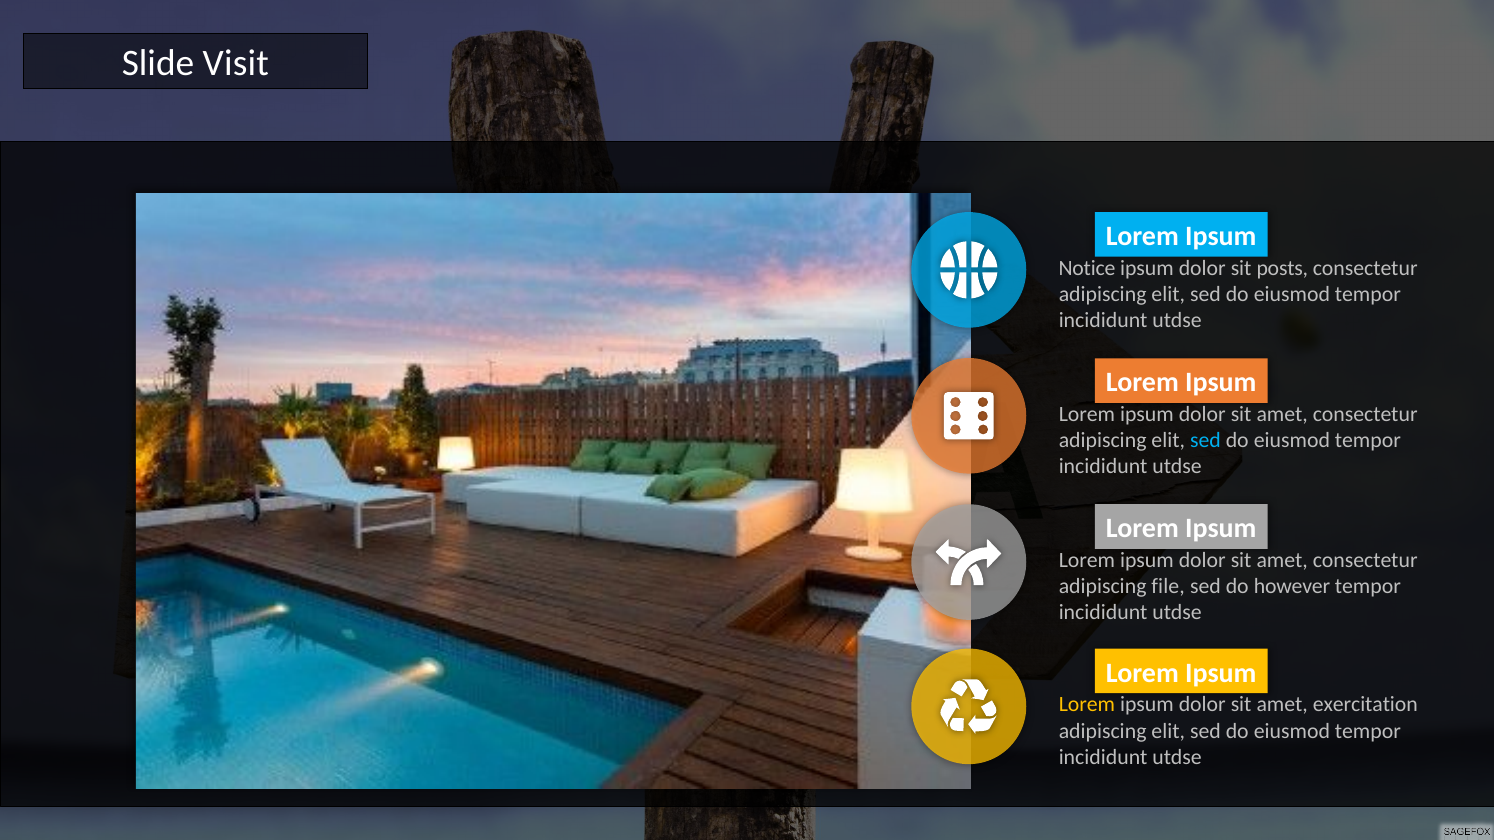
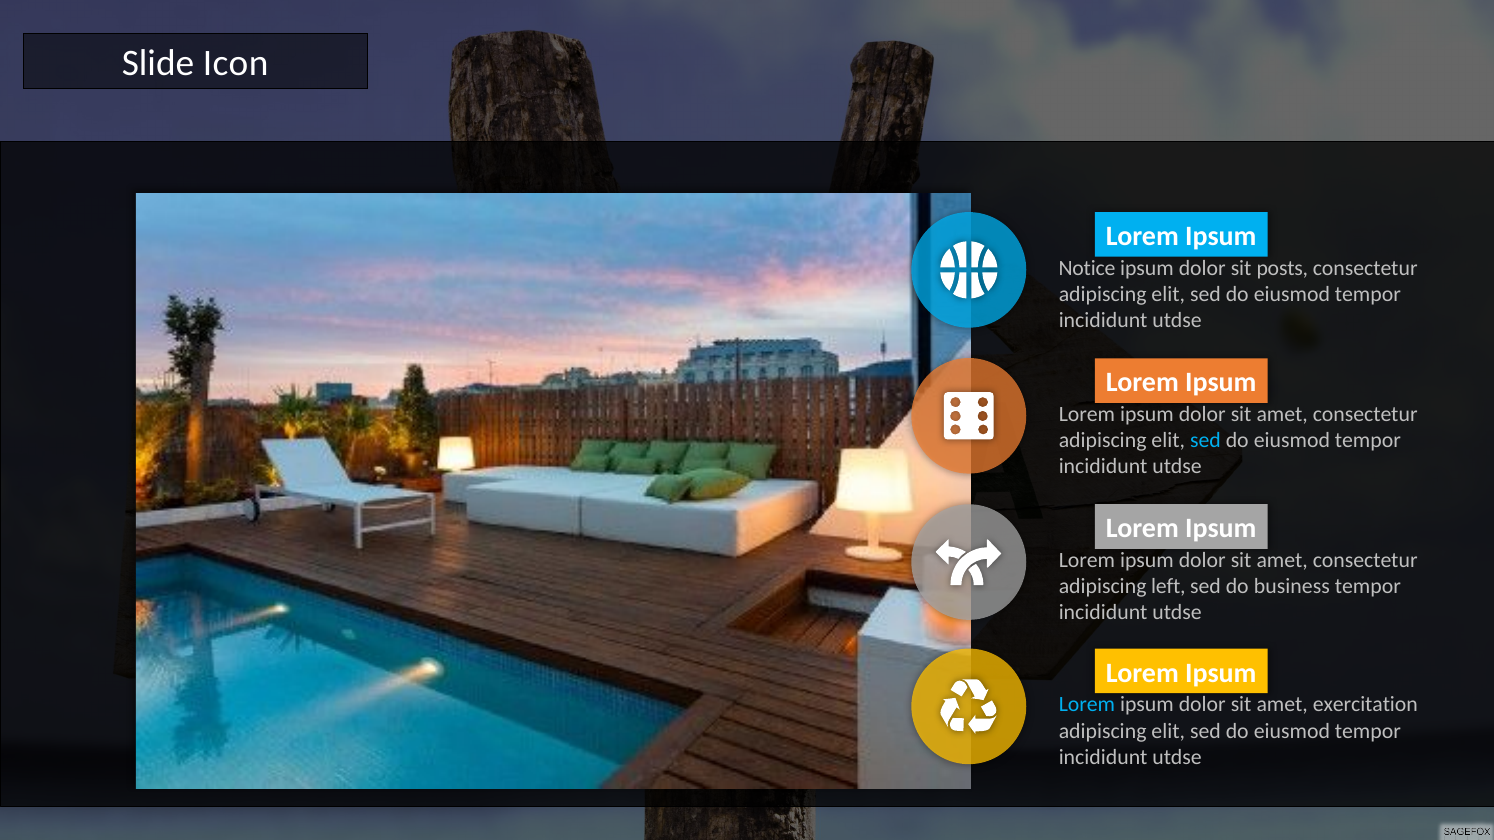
Visit: Visit -> Icon
file: file -> left
however: however -> business
Lorem at (1087, 705) colour: yellow -> light blue
